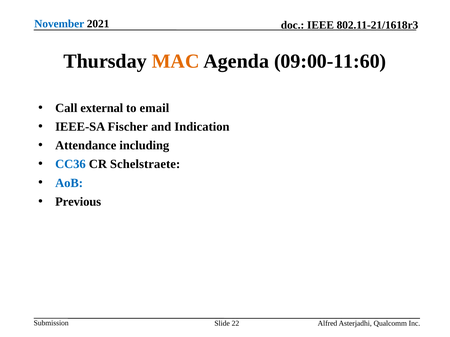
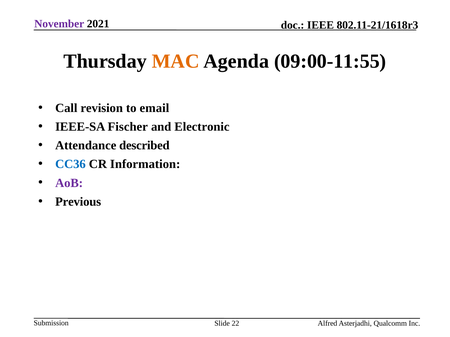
November colour: blue -> purple
09:00-11:60: 09:00-11:60 -> 09:00-11:55
external: external -> revision
Indication: Indication -> Electronic
including: including -> described
Schelstraete: Schelstraete -> Information
AoB colour: blue -> purple
